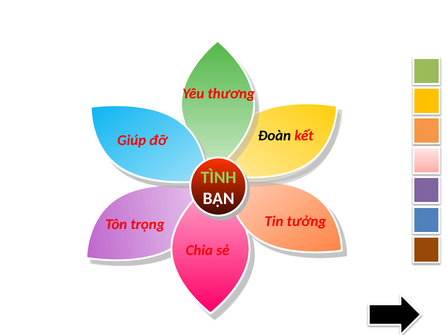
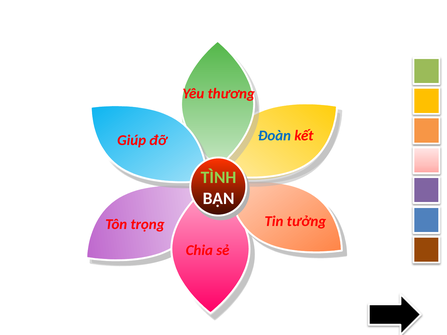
Đoàn colour: black -> blue
